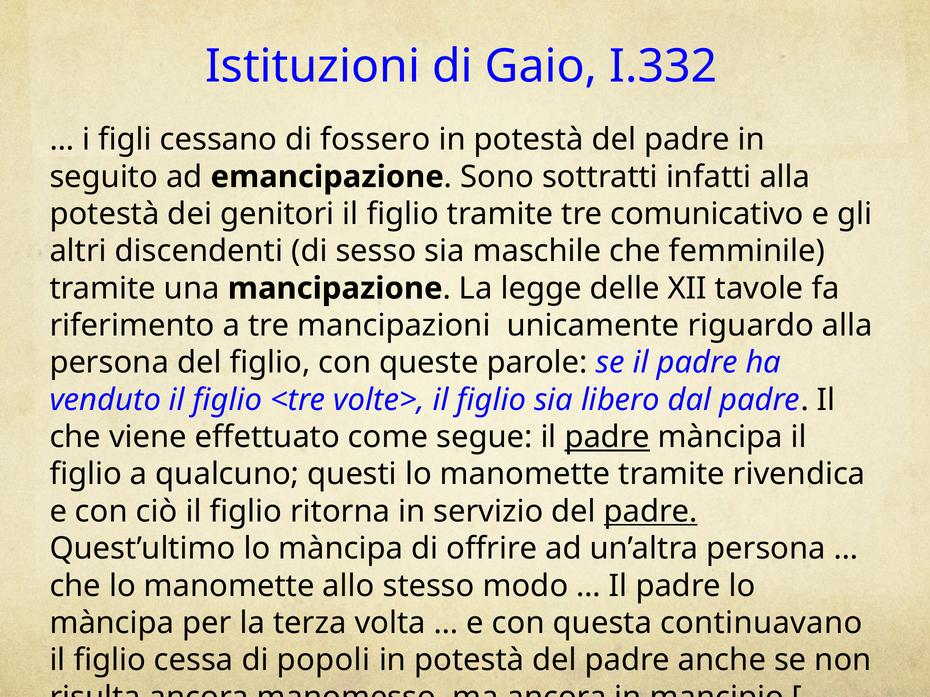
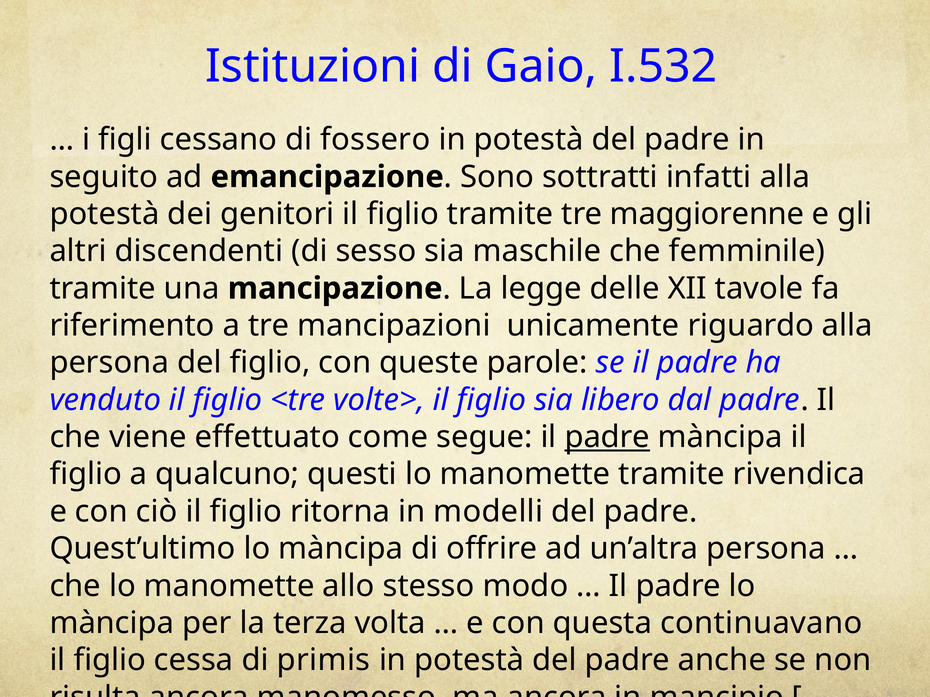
I.332: I.332 -> I.532
comunicativo: comunicativo -> maggiorenne
servizio: servizio -> modelli
padre at (651, 512) underline: present -> none
popoli: popoli -> primis
